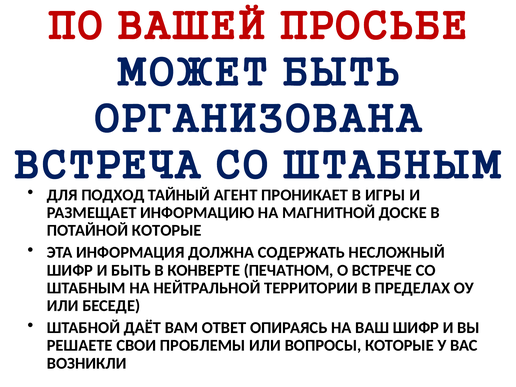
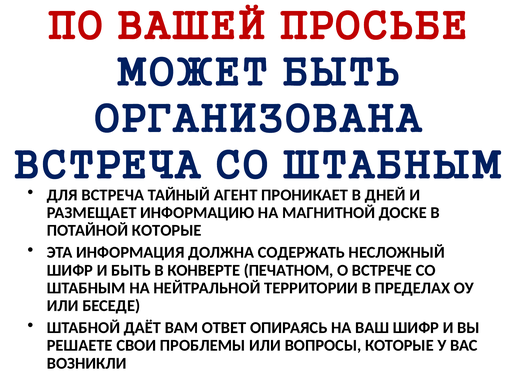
ДЛЯ ПОДХОД: ПОДХОД -> ВСТРЕЧА
ИГРЫ: ИГРЫ -> ДНЕЙ
